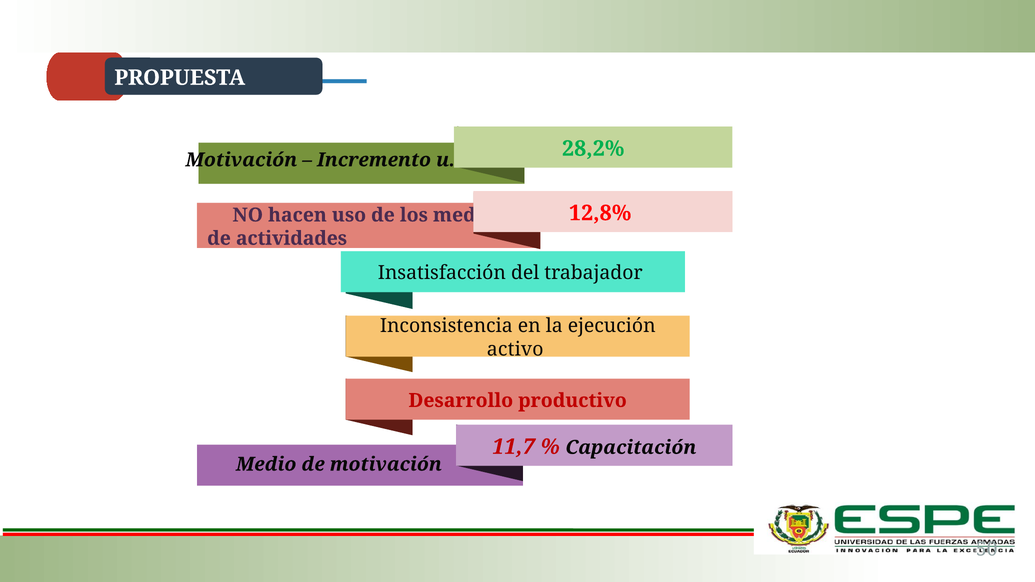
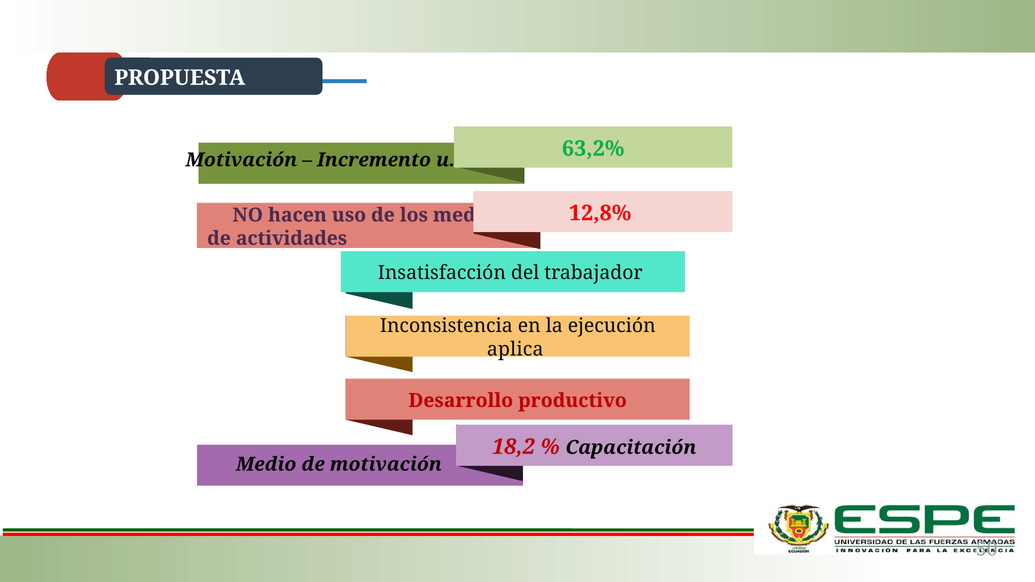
28,2%: 28,2% -> 63,2%
activo: activo -> aplica
11,7: 11,7 -> 18,2
